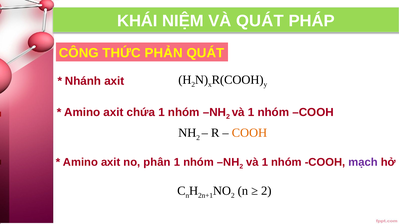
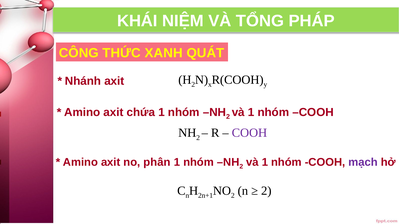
VÀ QUÁT: QUÁT -> TỔNG
PHẢN: PHẢN -> XANH
COOH at (249, 133) colour: orange -> purple
